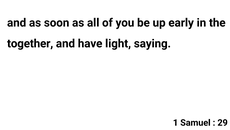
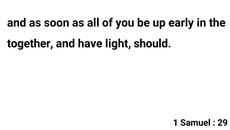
saying: saying -> should
